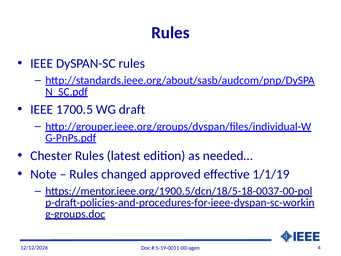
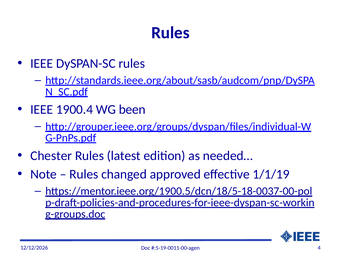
1700.5: 1700.5 -> 1900.4
draft: draft -> been
